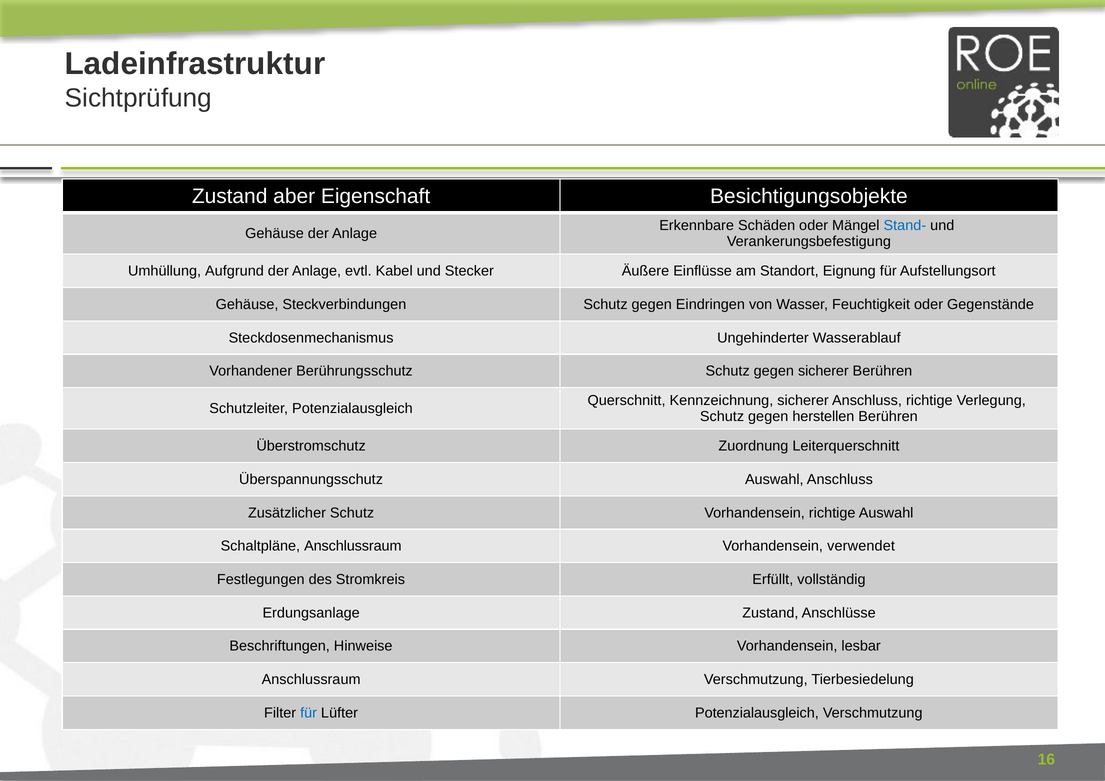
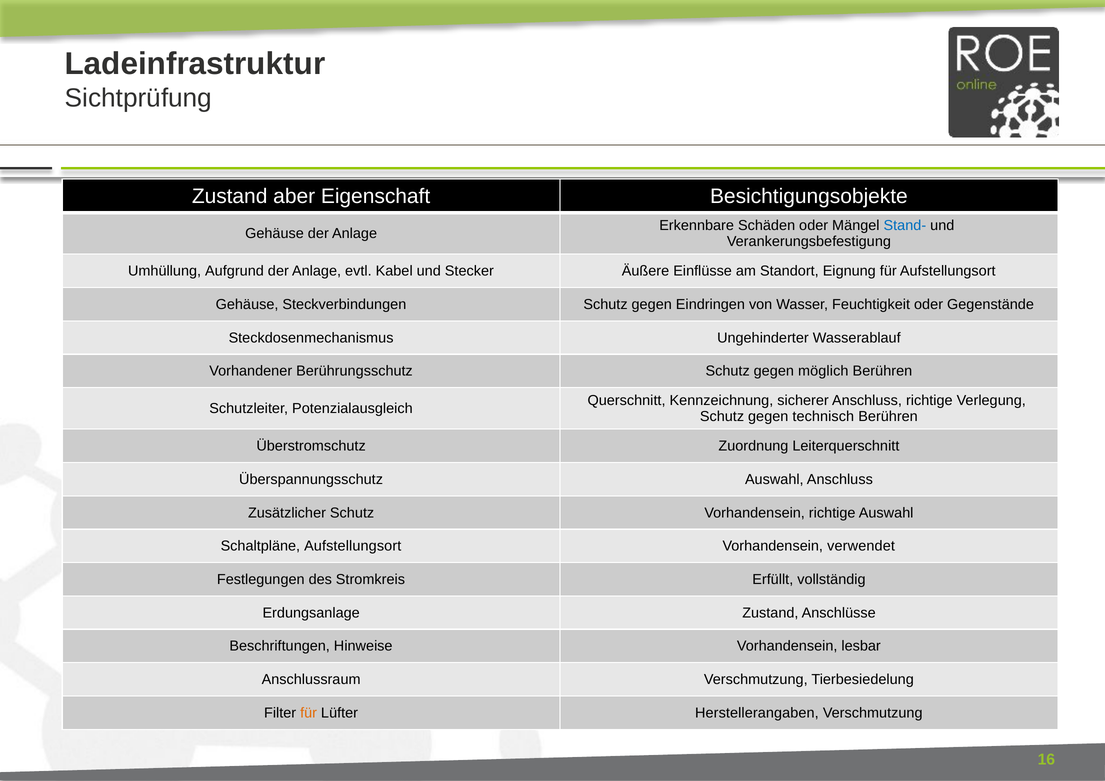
gegen sicherer: sicherer -> möglich
herstellen: herstellen -> technisch
Schaltpläne Anschlussraum: Anschlussraum -> Aufstellungsort
für at (309, 713) colour: blue -> orange
Lüfter Potenzialausgleich: Potenzialausgleich -> Herstellerangaben
